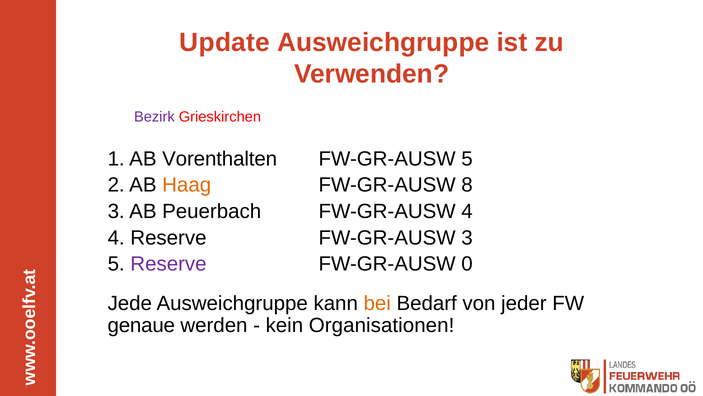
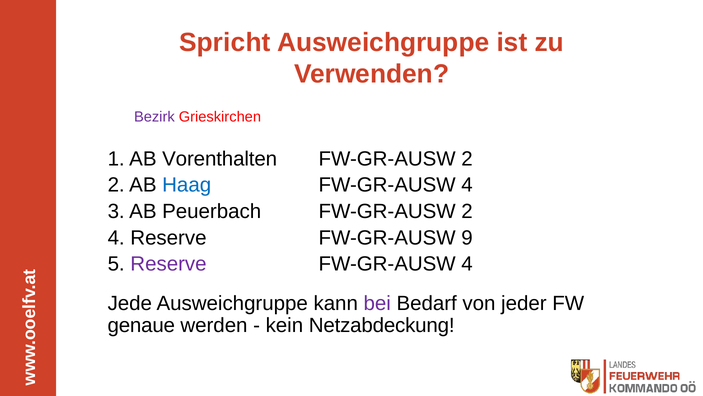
Update: Update -> Spricht
5 at (467, 159): 5 -> 2
Haag colour: orange -> blue
8 at (467, 185): 8 -> 4
Peuerbach FW-GR-AUSW 4: 4 -> 2
FW-GR-AUSW 3: 3 -> 9
0 at (467, 264): 0 -> 4
bei colour: orange -> purple
Organisationen: Organisationen -> Netzabdeckung
